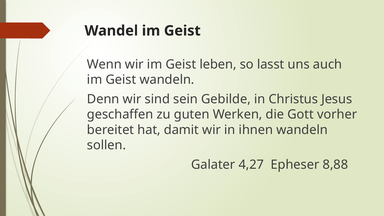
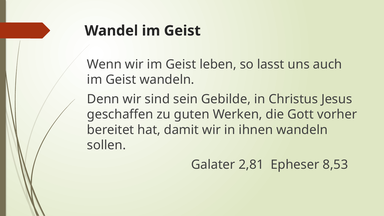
4,27: 4,27 -> 2,81
8,88: 8,88 -> 8,53
